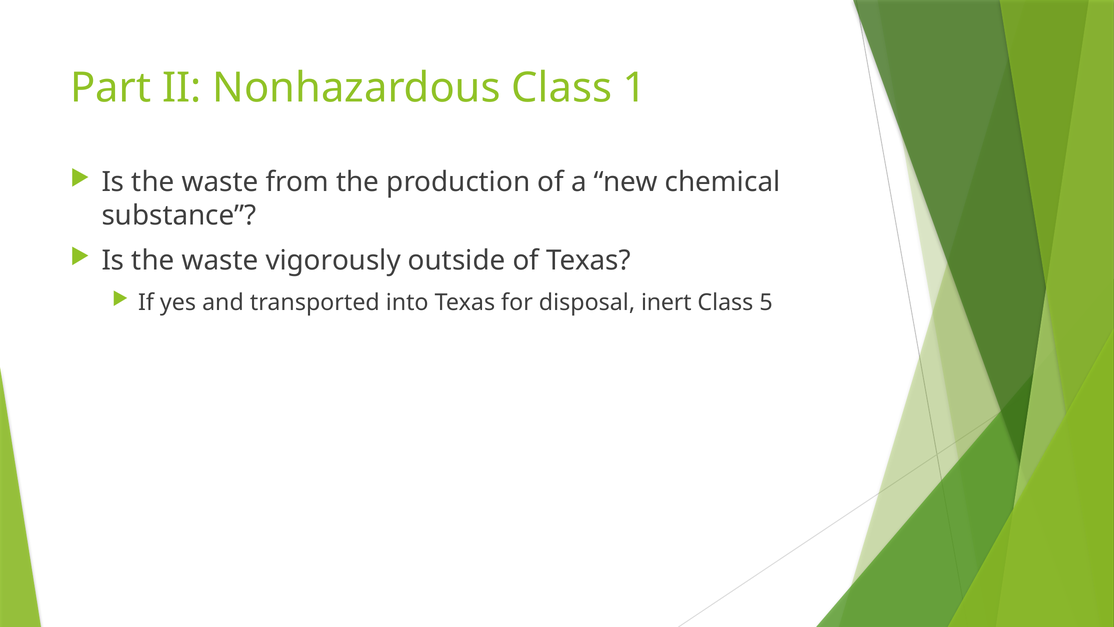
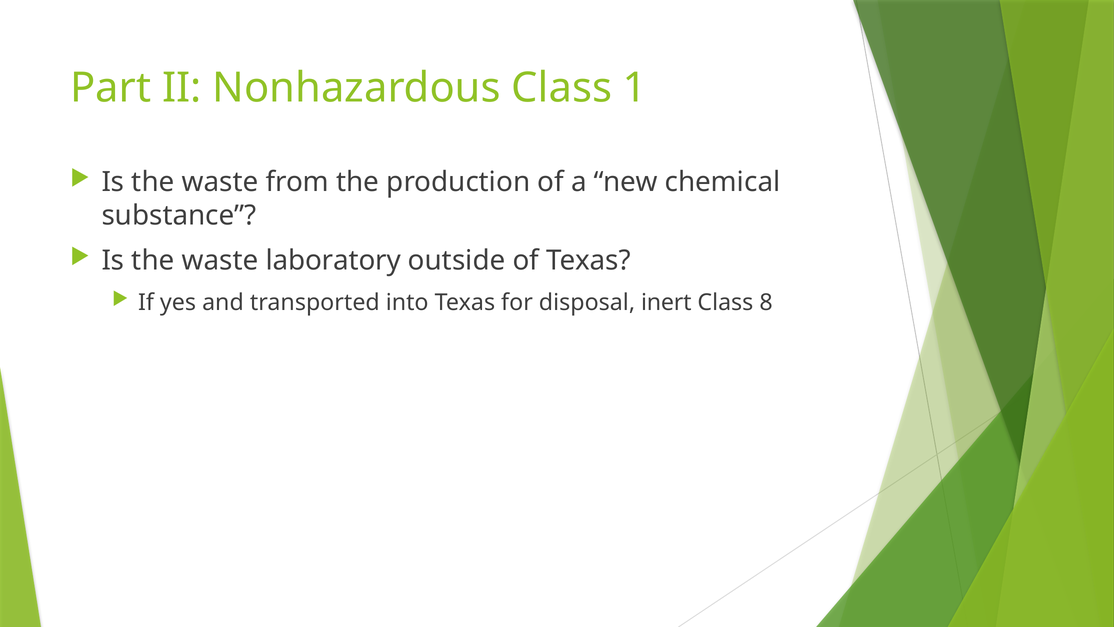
vigorously: vigorously -> laboratory
5: 5 -> 8
